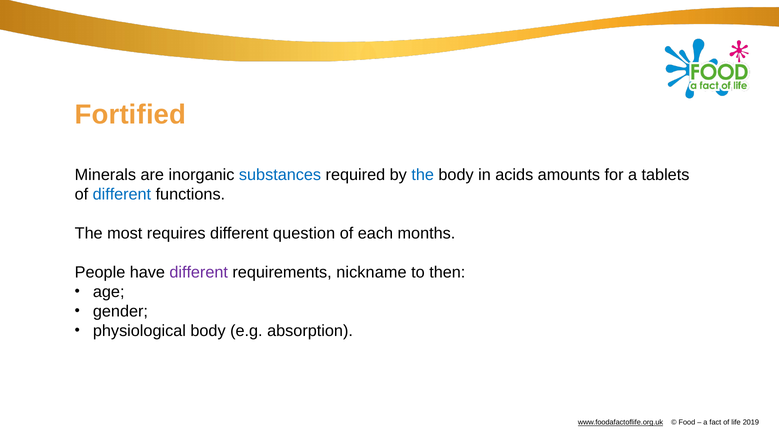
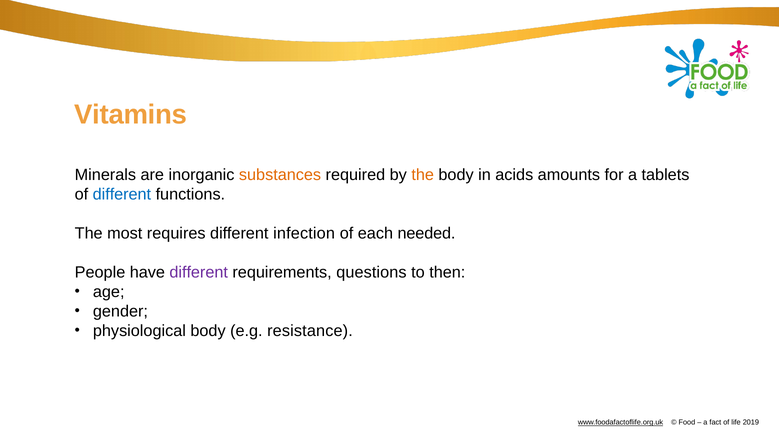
Fortified: Fortified -> Vitamins
substances colour: blue -> orange
the at (423, 175) colour: blue -> orange
question: question -> infection
months: months -> needed
nickname: nickname -> questions
absorption: absorption -> resistance
